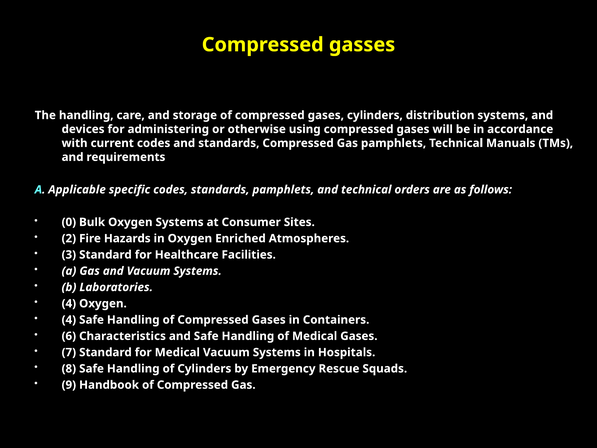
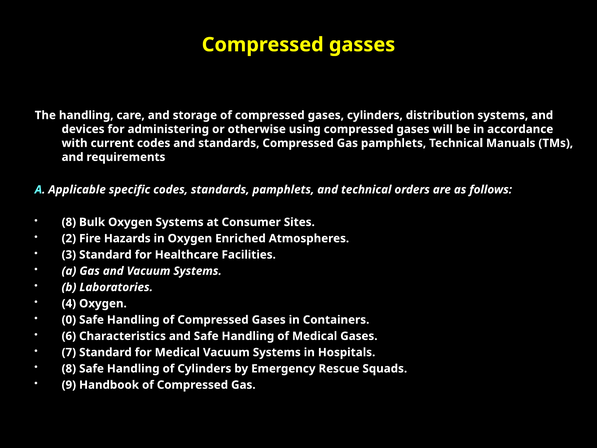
0 at (69, 222): 0 -> 8
4 at (69, 320): 4 -> 0
